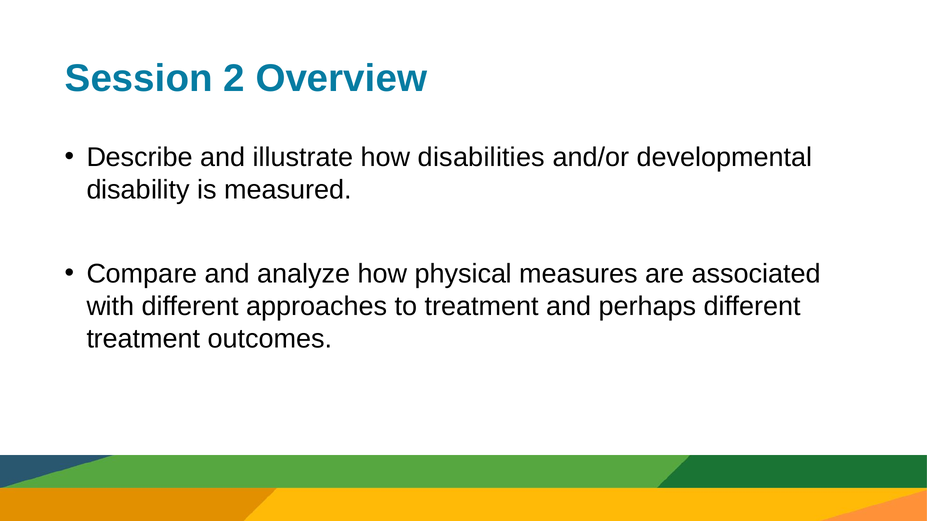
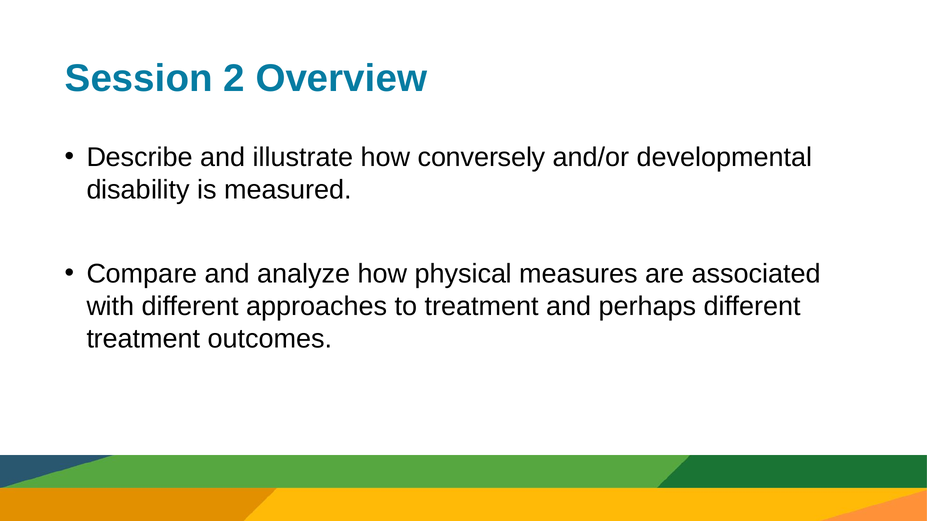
disabilities: disabilities -> conversely
